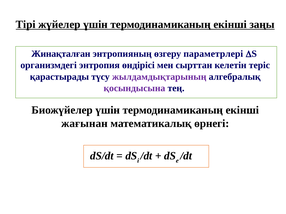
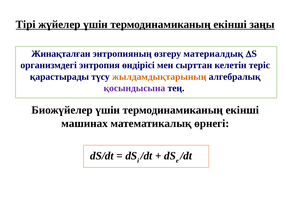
параметрлері: параметрлері -> материалдық
жылдамдықтарының colour: purple -> orange
жағынан: жағынан -> машинах
